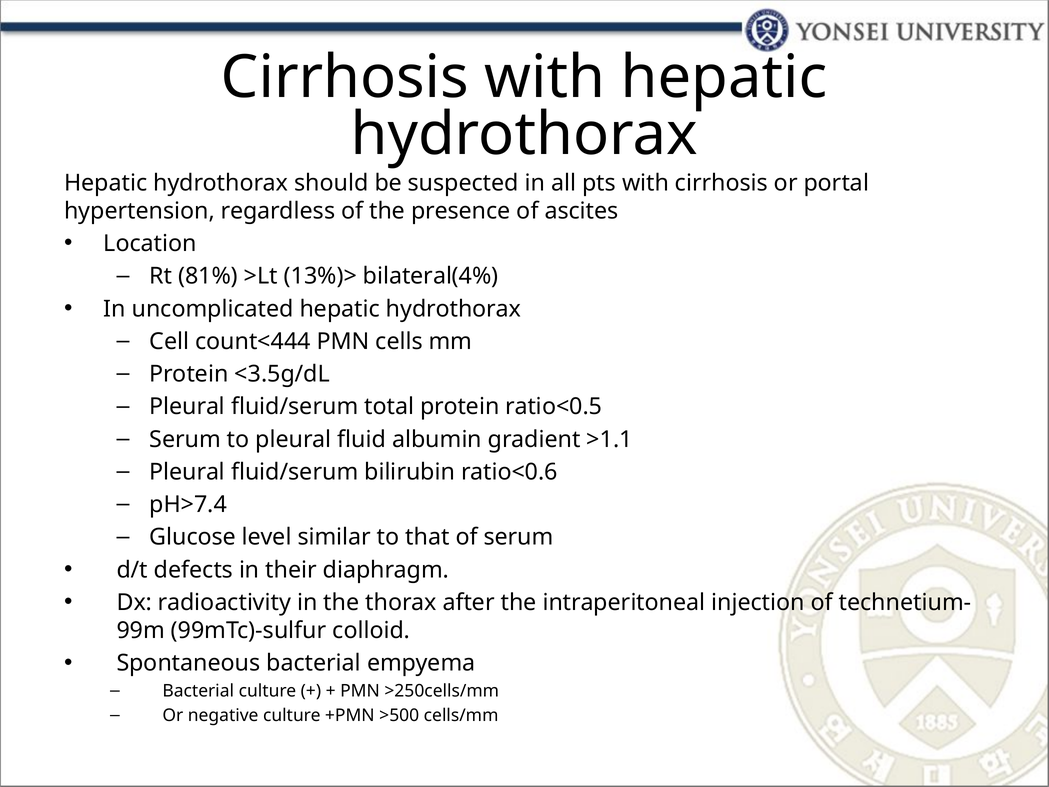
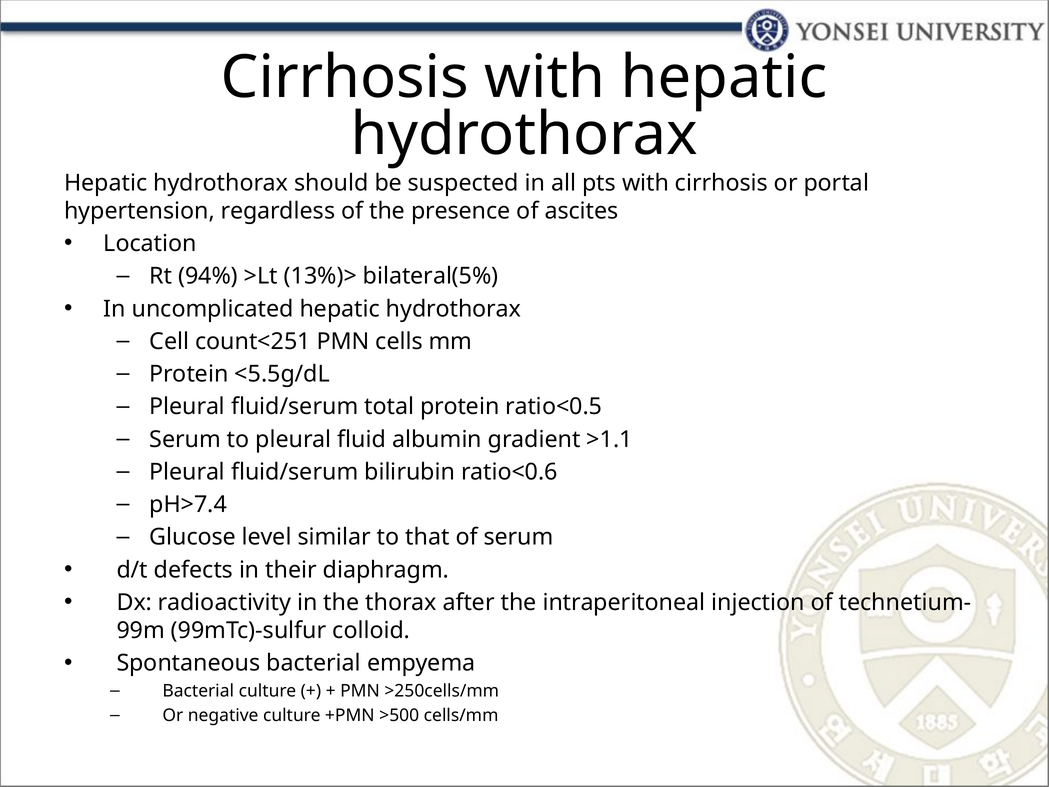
81%: 81% -> 94%
bilateral(4%: bilateral(4% -> bilateral(5%
count<444: count<444 -> count<251
<3.5g/dL: <3.5g/dL -> <5.5g/dL
